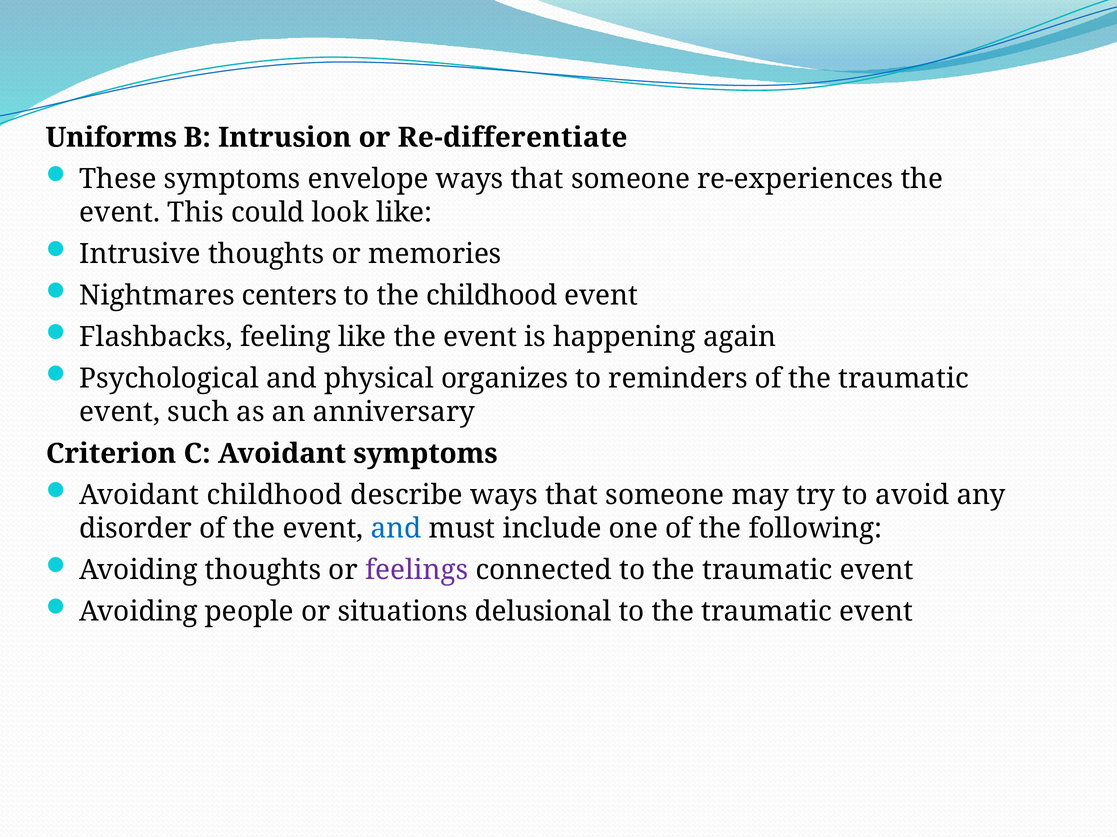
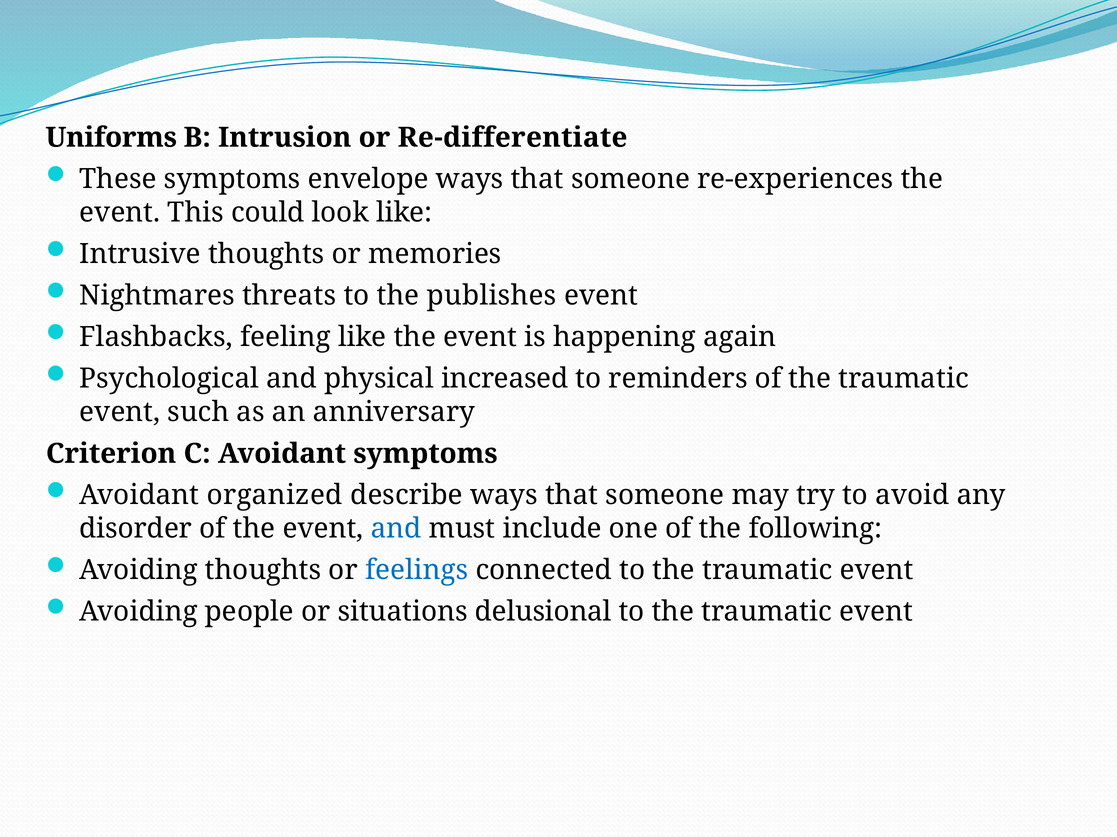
centers: centers -> threats
the childhood: childhood -> publishes
organizes: organizes -> increased
Avoidant childhood: childhood -> organized
feelings colour: purple -> blue
